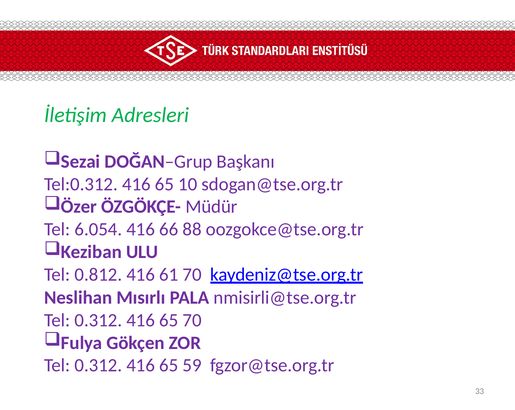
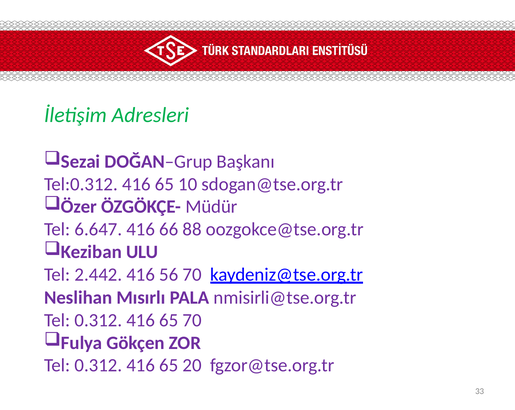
6.054: 6.054 -> 6.647
0.812: 0.812 -> 2.442
61: 61 -> 56
59: 59 -> 20
